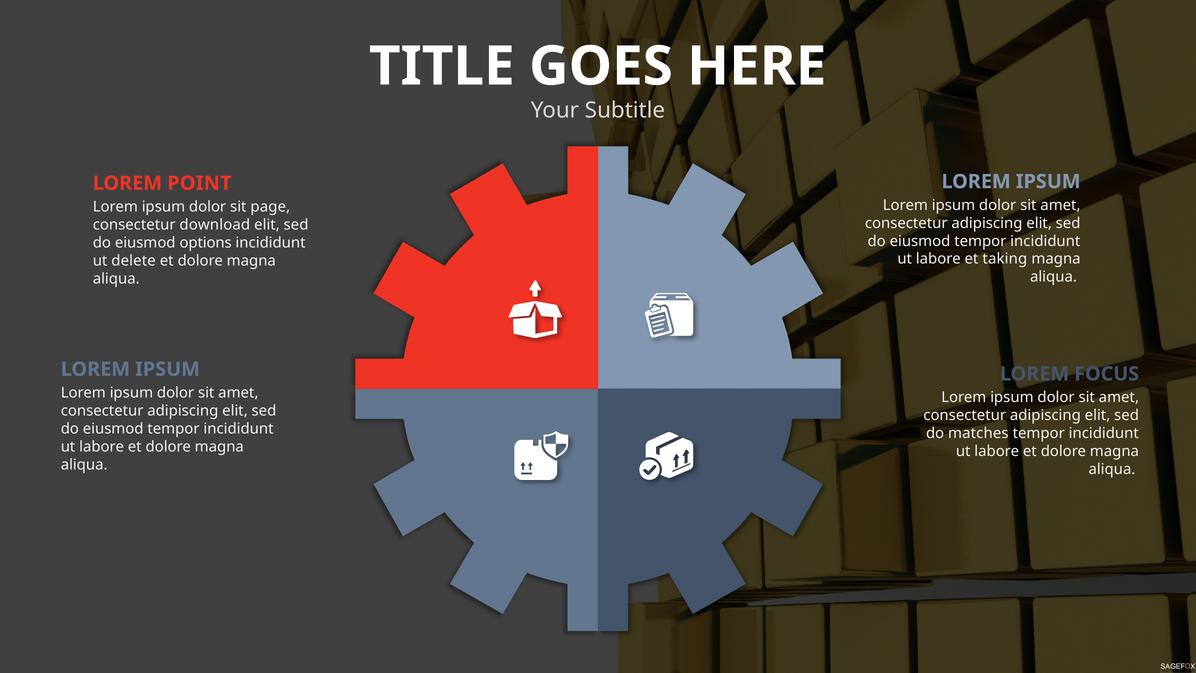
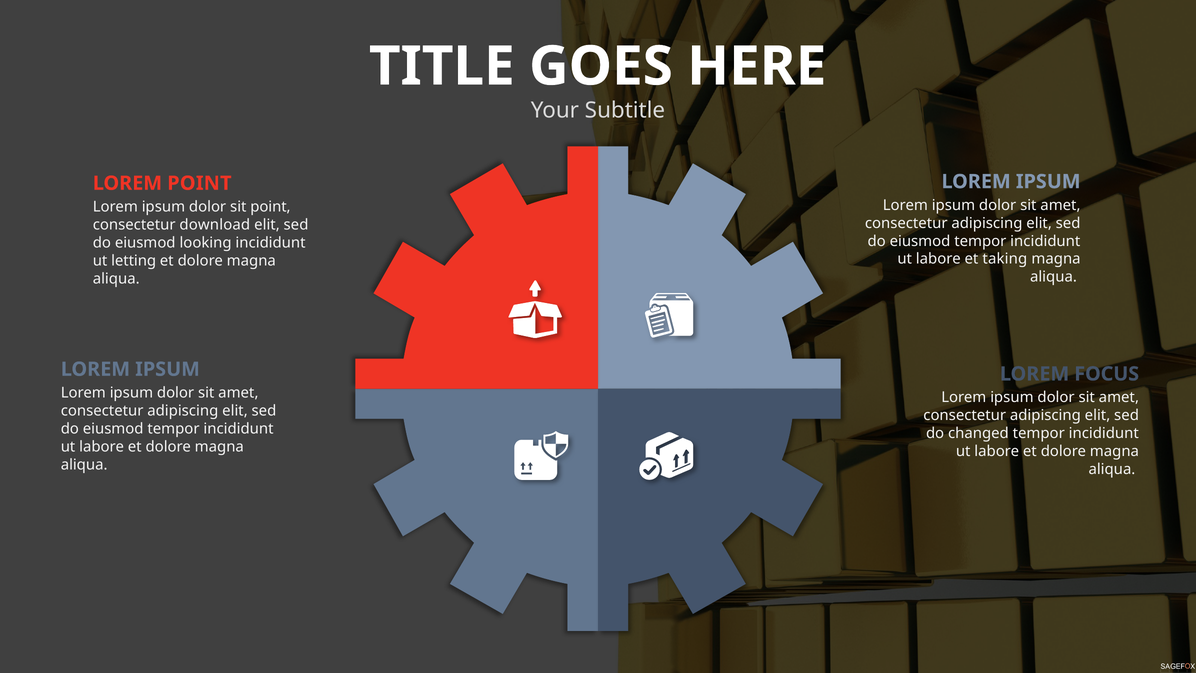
sit page: page -> point
options: options -> looking
delete: delete -> letting
matches: matches -> changed
